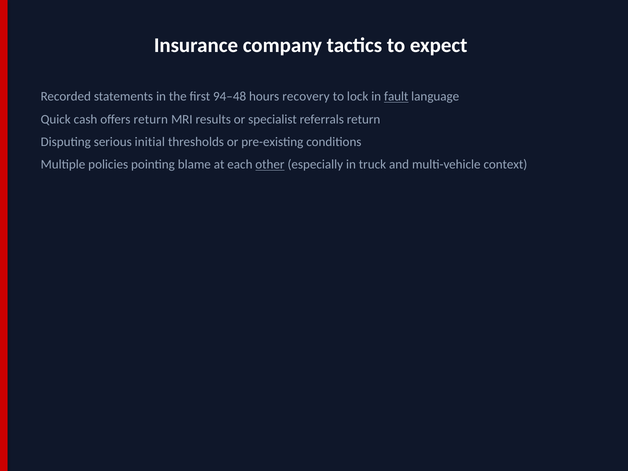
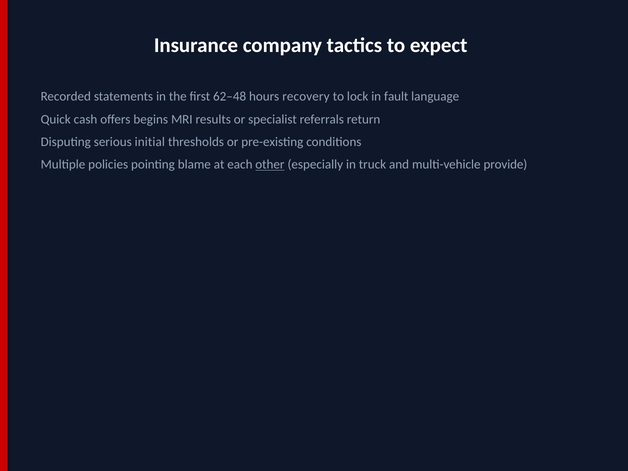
94–48: 94–48 -> 62–48
fault underline: present -> none
offers return: return -> begins
context: context -> provide
